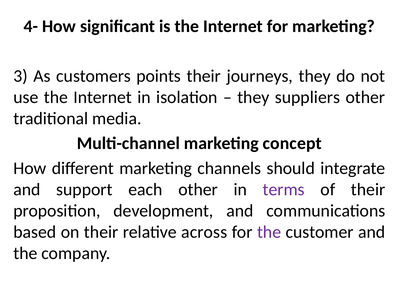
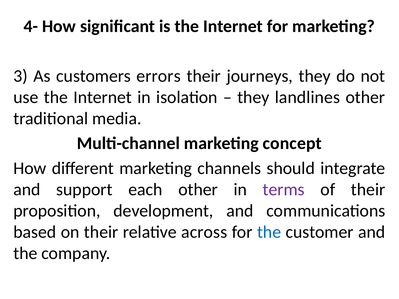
points: points -> errors
suppliers: suppliers -> landlines
the at (269, 232) colour: purple -> blue
